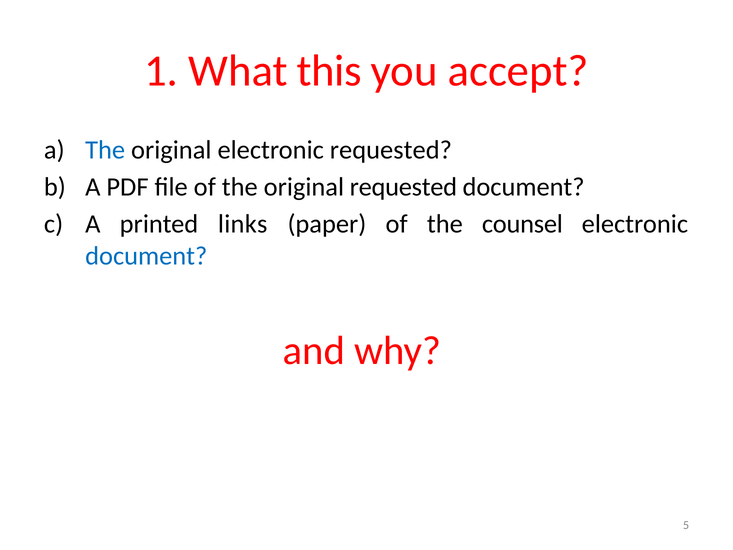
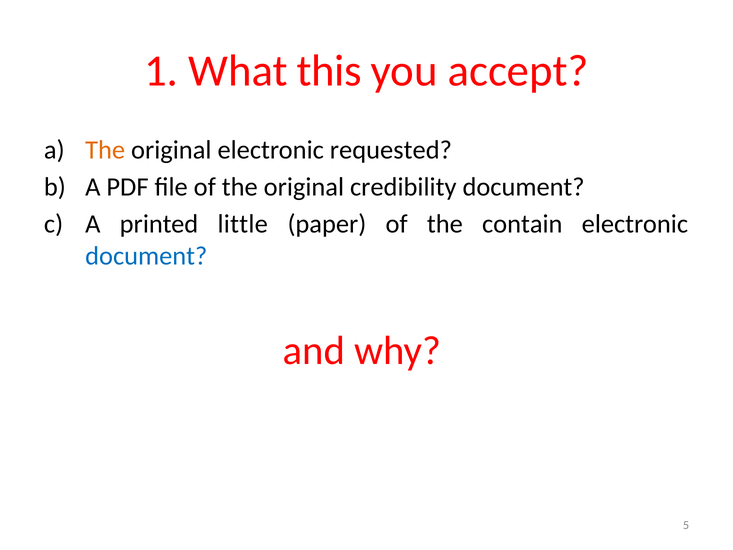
The at (105, 150) colour: blue -> orange
original requested: requested -> credibility
links: links -> little
counsel: counsel -> contain
